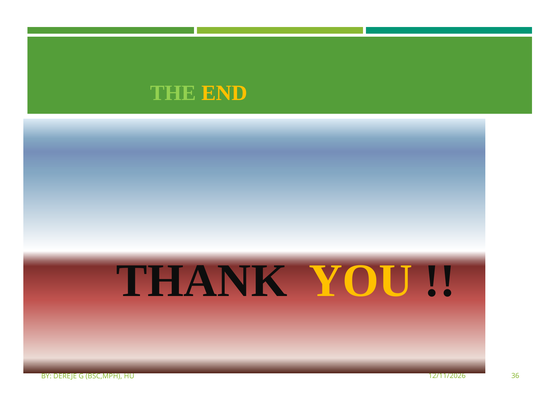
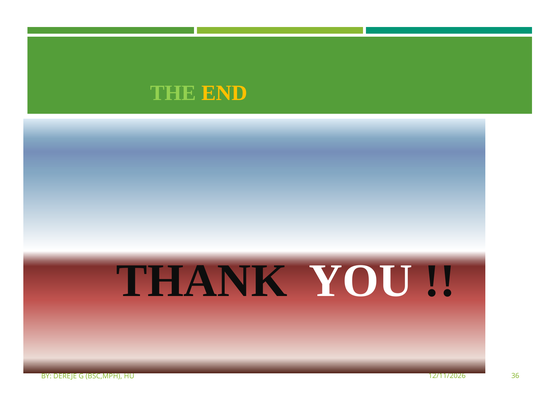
YOU colour: yellow -> white
